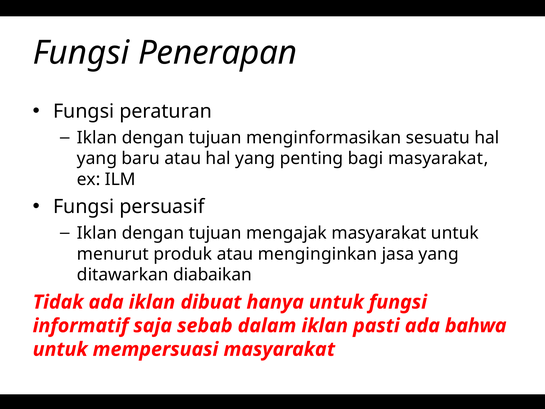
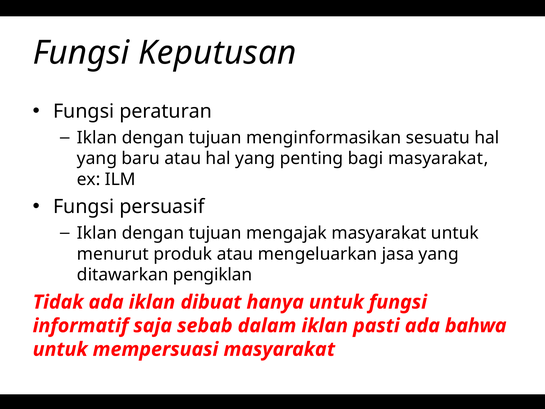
Penerapan: Penerapan -> Keputusan
menginginkan: menginginkan -> mengeluarkan
diabaikan: diabaikan -> pengiklan
